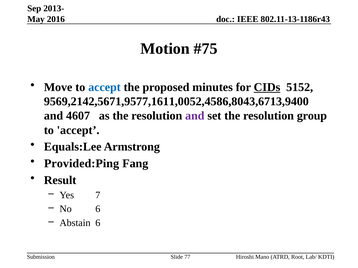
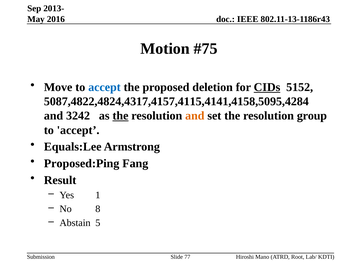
minutes: minutes -> deletion
9569,2142,5671,9577,1611,0052,4586,8043,6713,9400: 9569,2142,5671,9577,1611,0052,4586,8043,6713,9400 -> 5087,4822,4824,4317,4157,4115,4141,4158,5095,4284
4607: 4607 -> 3242
the at (120, 116) underline: none -> present
and at (195, 116) colour: purple -> orange
Provided:Ping: Provided:Ping -> Proposed:Ping
7: 7 -> 1
No 6: 6 -> 8
Abstain 6: 6 -> 5
